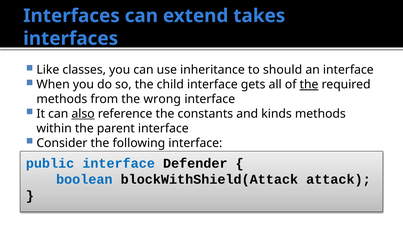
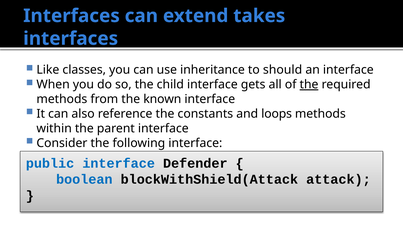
wrong: wrong -> known
also underline: present -> none
kinds: kinds -> loops
